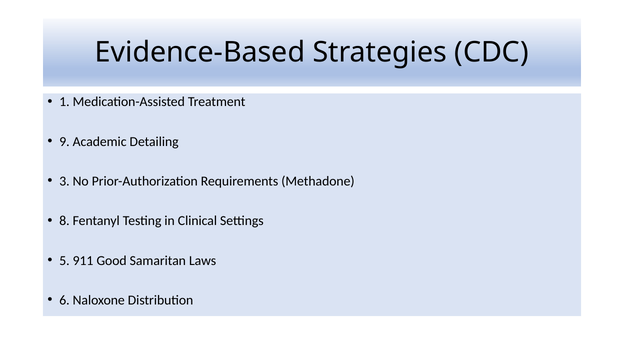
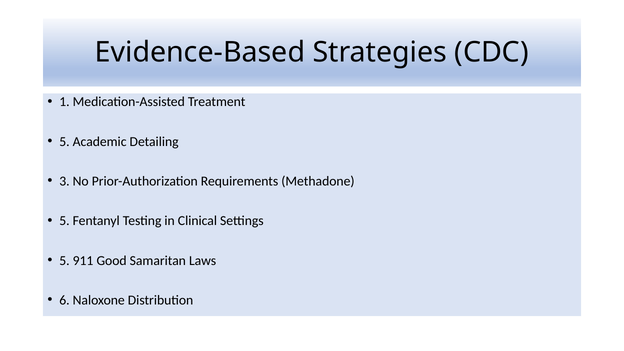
9 at (64, 142): 9 -> 5
8 at (64, 221): 8 -> 5
